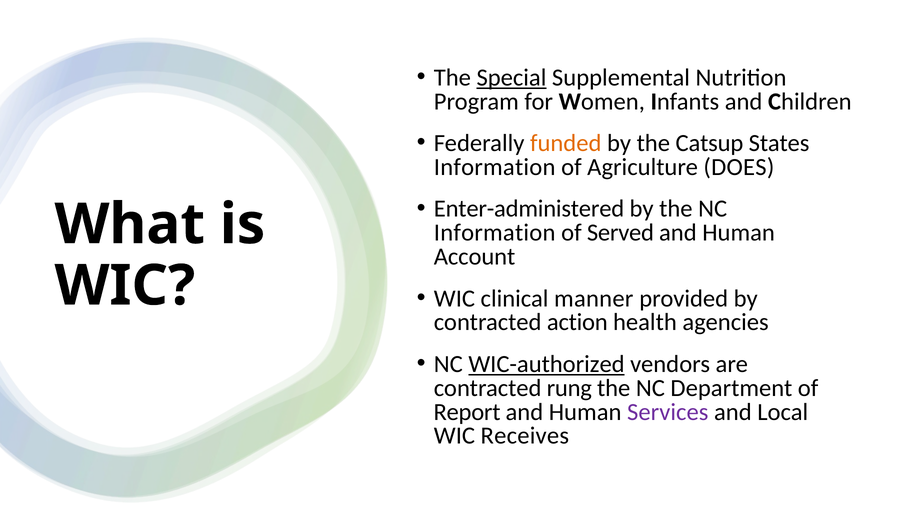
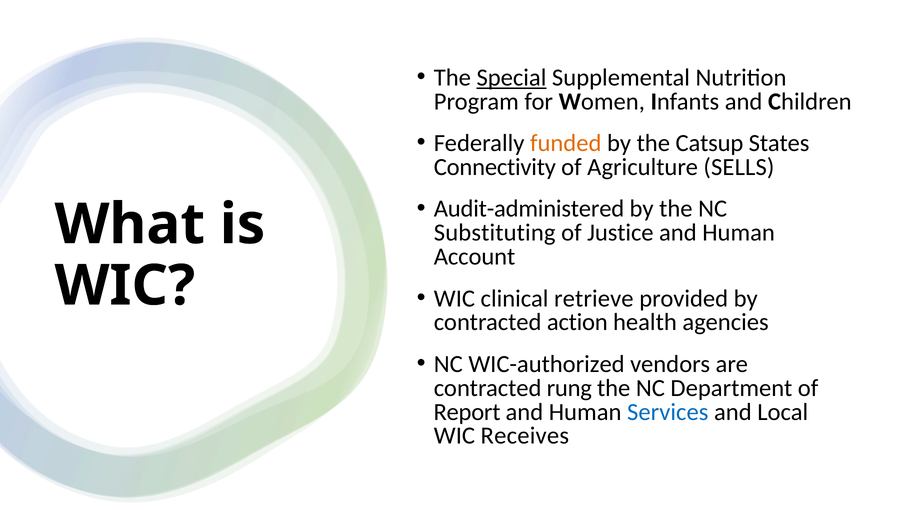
Information at (495, 167): Information -> Connectivity
DOES: DOES -> SELLS
Enter-administered: Enter-administered -> Audit-administered
Information at (495, 233): Information -> Substituting
Served: Served -> Justice
manner: manner -> retrieve
WIC-authorized underline: present -> none
Services colour: purple -> blue
